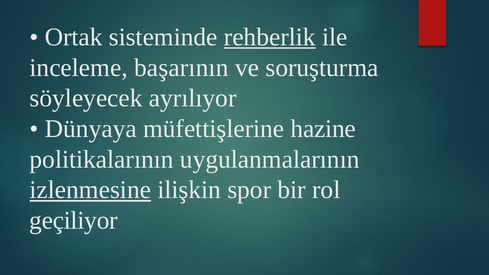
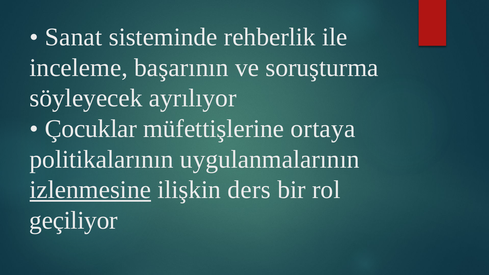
Ortak: Ortak -> Sanat
rehberlik underline: present -> none
Dünyaya: Dünyaya -> Çocuklar
hazine: hazine -> ortaya
spor: spor -> ders
